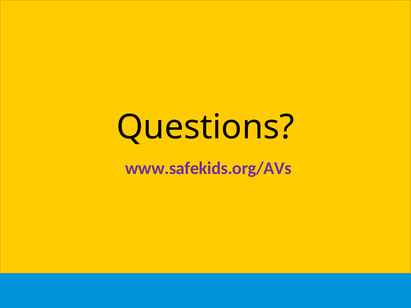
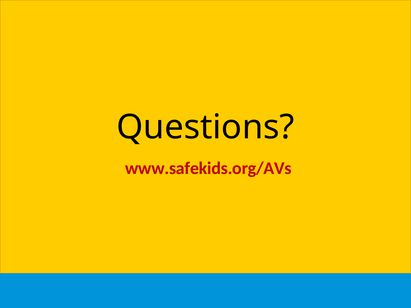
www.safekids.org/AVs colour: purple -> red
